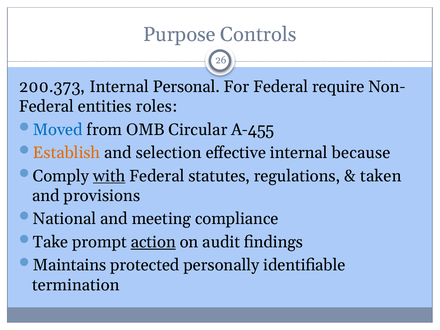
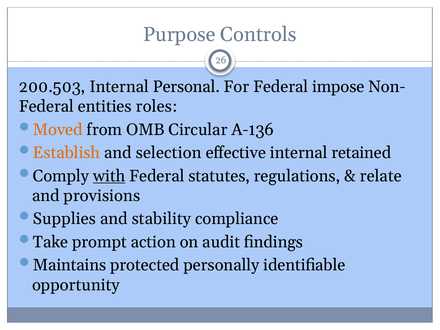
200.373: 200.373 -> 200.503
require: require -> impose
Moved colour: blue -> orange
A-455: A-455 -> A-136
because: because -> retained
taken: taken -> relate
National: National -> Supplies
meeting: meeting -> stability
action underline: present -> none
termination: termination -> opportunity
